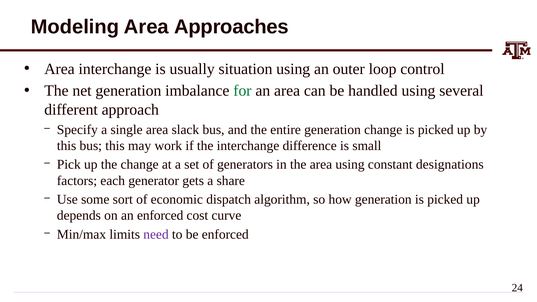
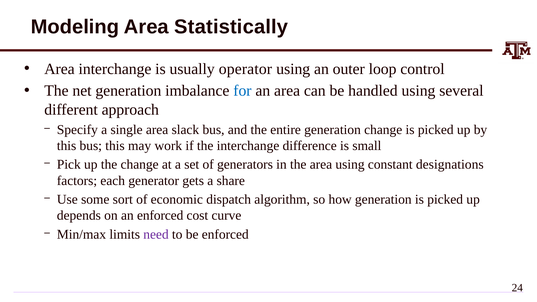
Approaches: Approaches -> Statistically
situation: situation -> operator
for colour: green -> blue
